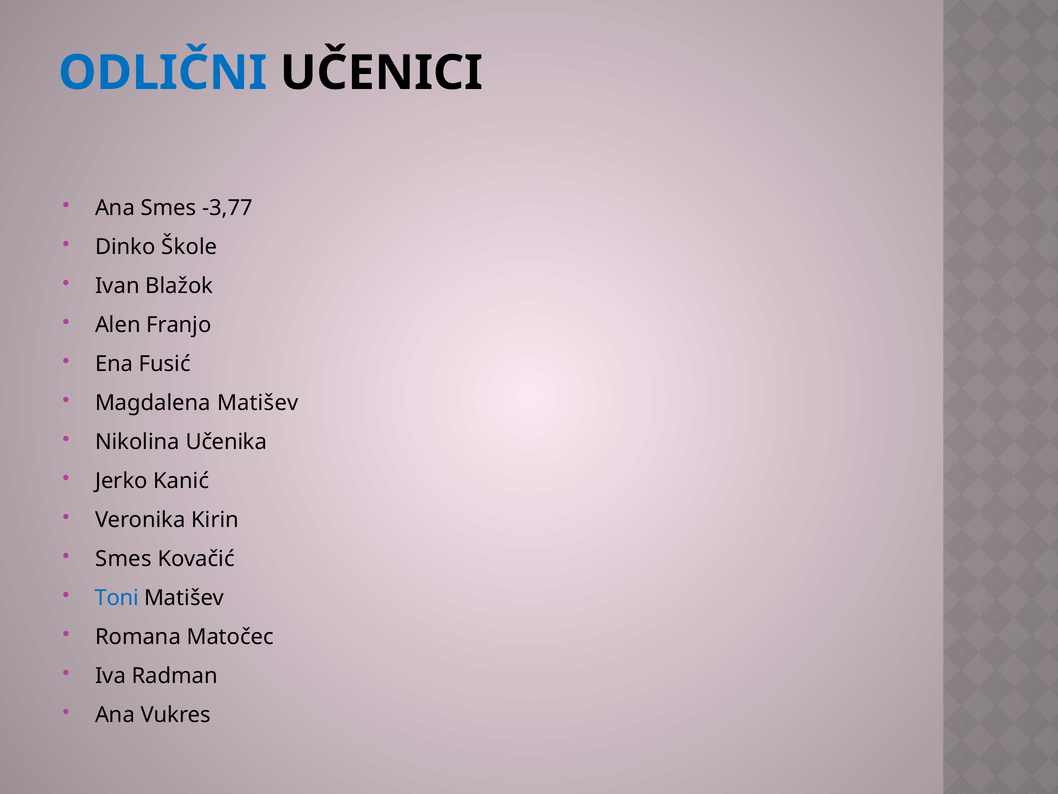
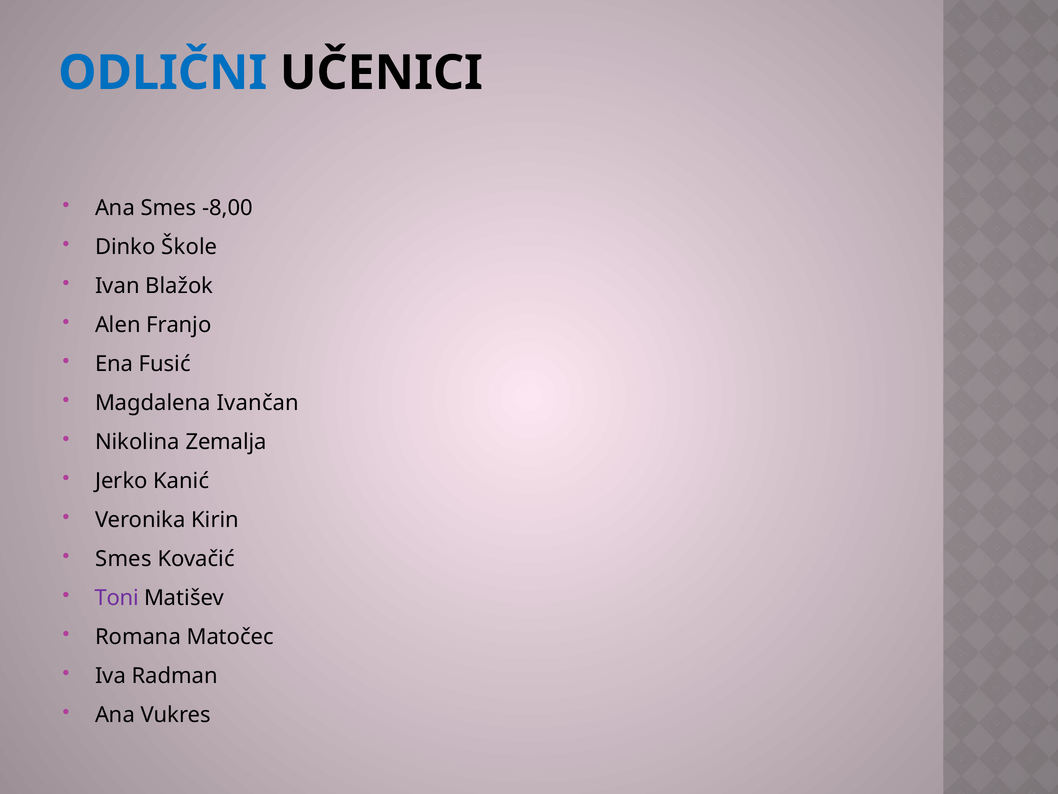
-3,77: -3,77 -> -8,00
Magdalena Matišev: Matišev -> Ivančan
Učenika: Učenika -> Zemalja
Toni colour: blue -> purple
